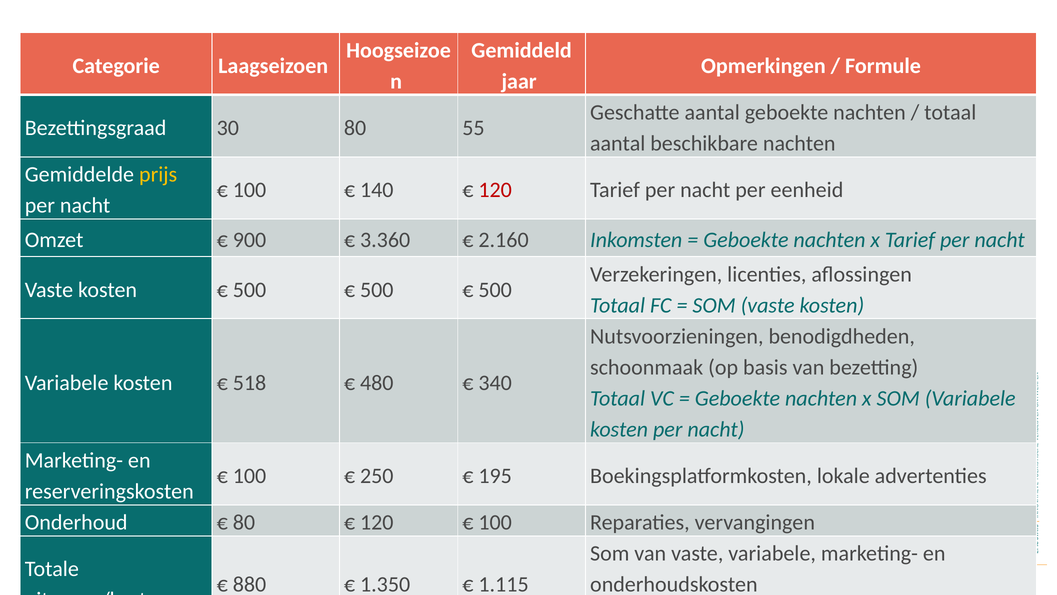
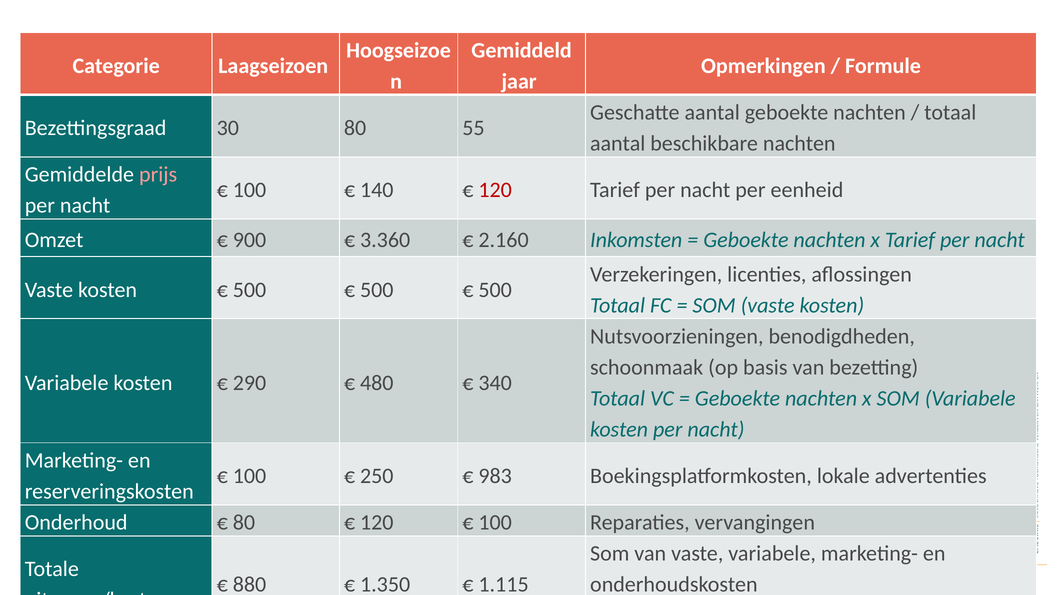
prijs colour: yellow -> pink
518: 518 -> 290
195: 195 -> 983
